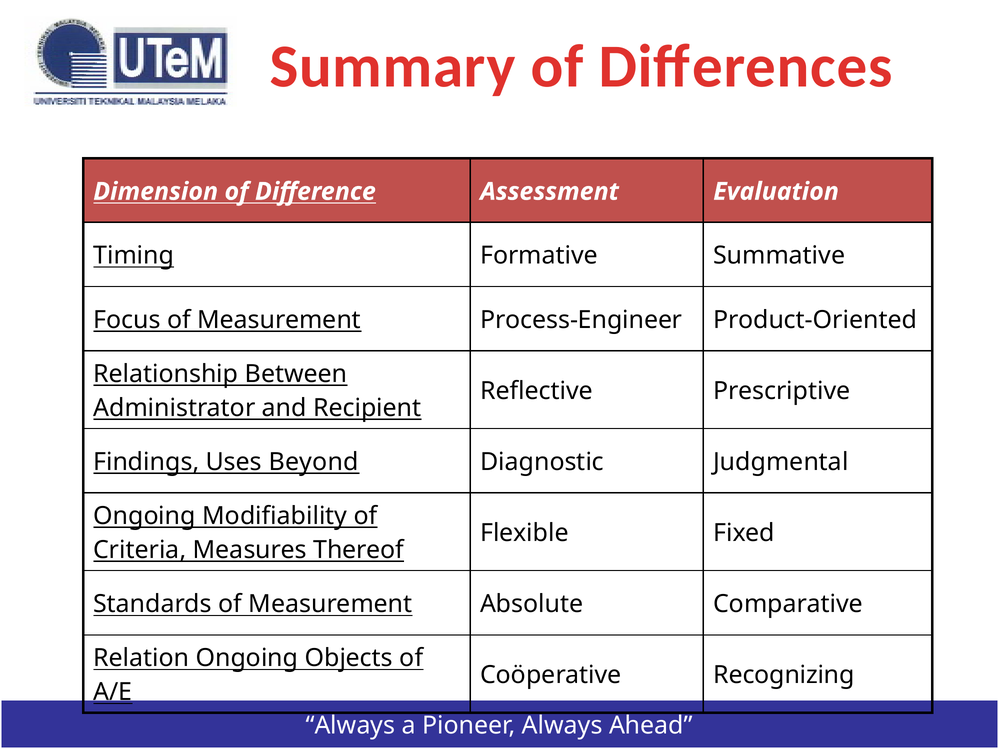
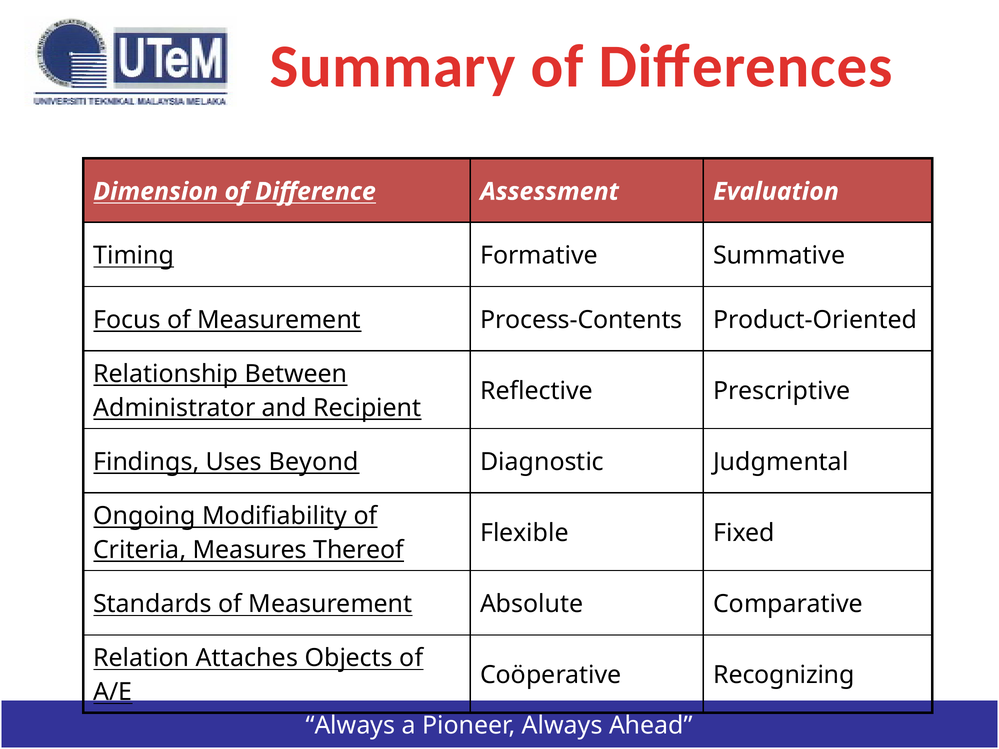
Process-Engineer: Process-Engineer -> Process-Contents
Relation Ongoing: Ongoing -> Attaches
